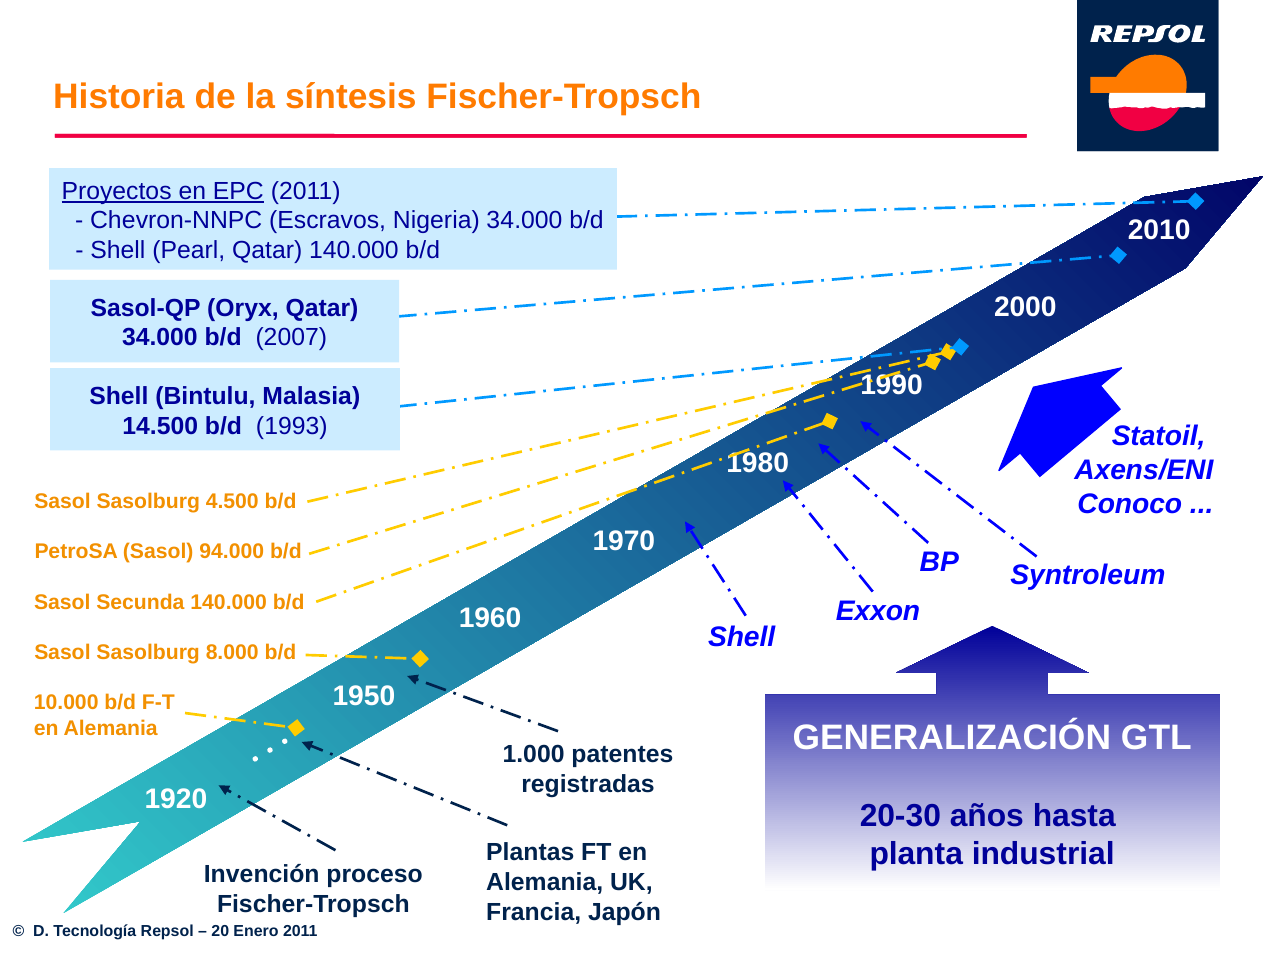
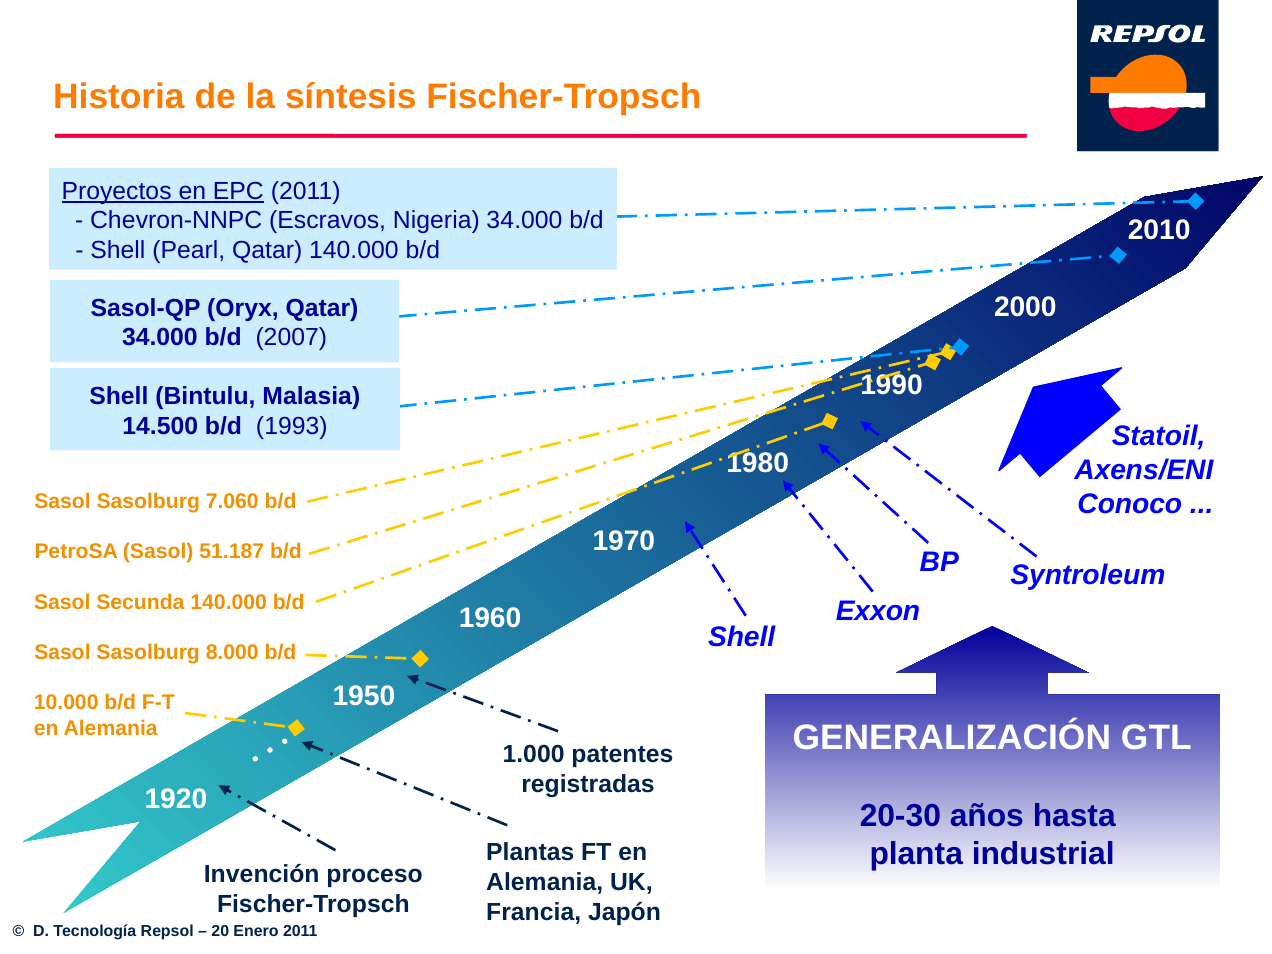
4.500: 4.500 -> 7.060
94.000: 94.000 -> 51.187
